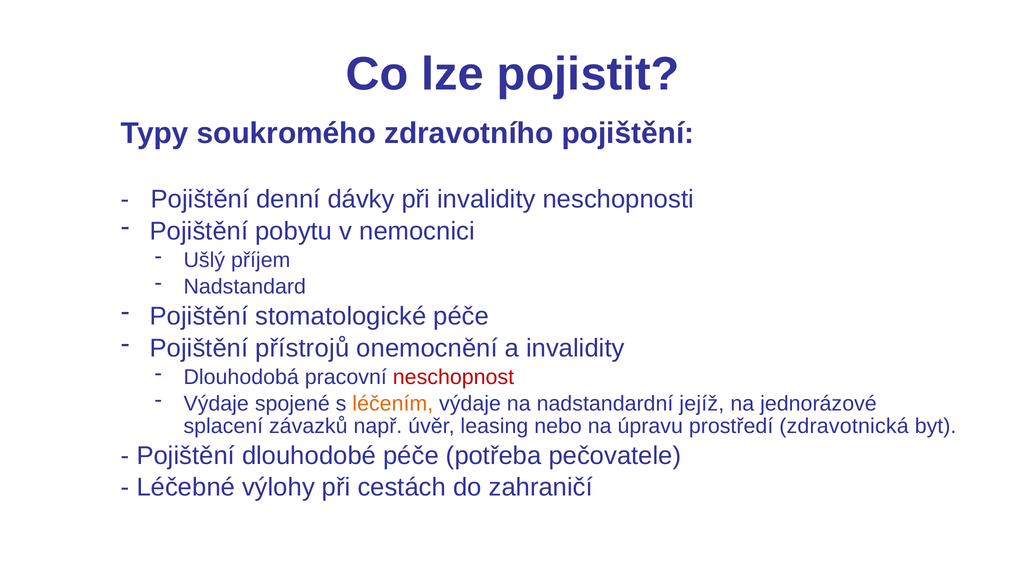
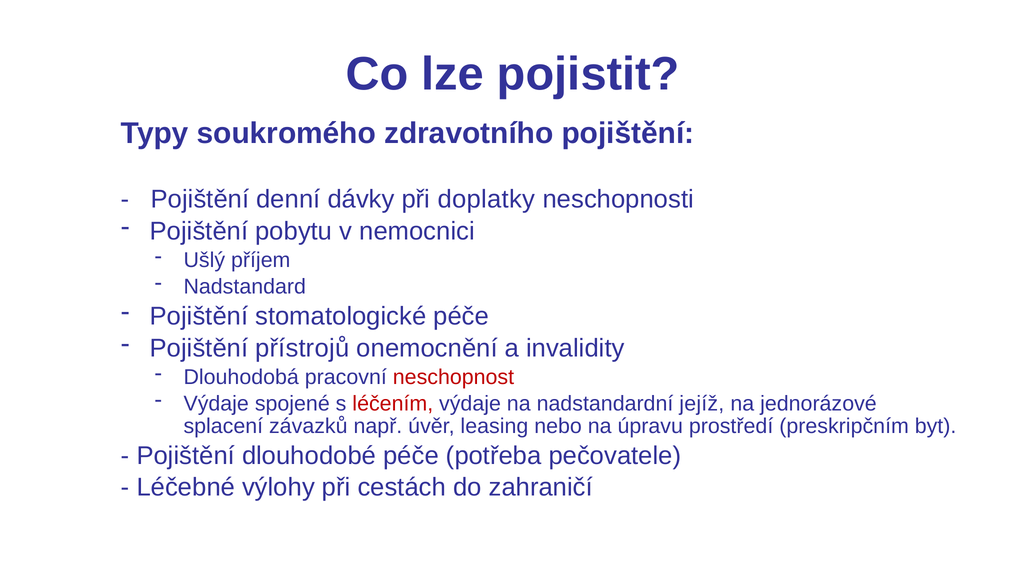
při invalidity: invalidity -> doplatky
léčením colour: orange -> red
zdravotnická: zdravotnická -> preskripčním
